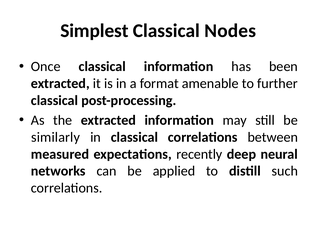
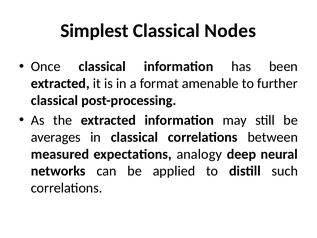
similarly: similarly -> averages
recently: recently -> analogy
